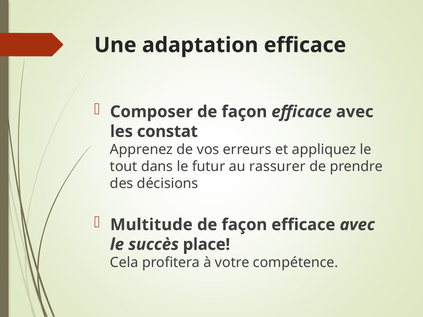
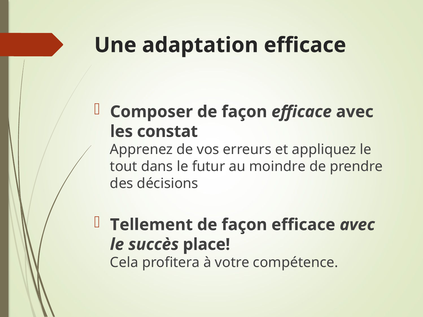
rassurer: rassurer -> moindre
Multitude: Multitude -> Tellement
